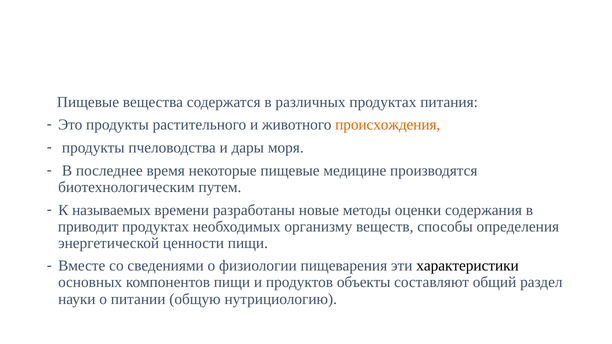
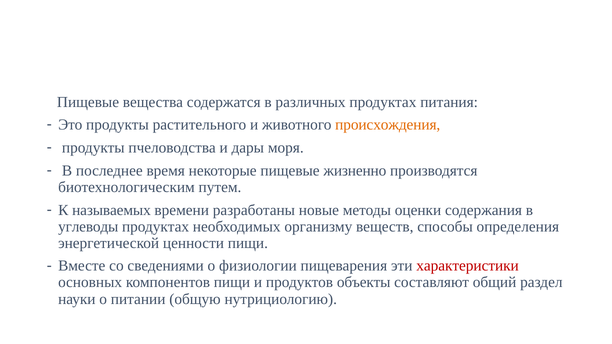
медицине: медицине -> жизненно
приводит: приводит -> углеводы
характеристики colour: black -> red
